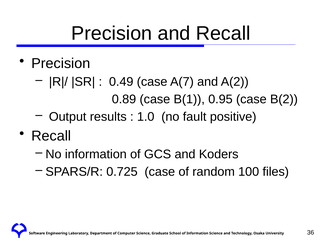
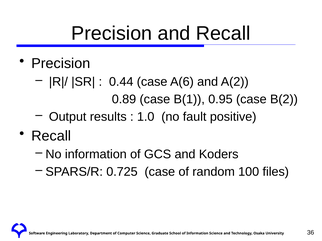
0.49: 0.49 -> 0.44
A(7: A(7 -> A(6
